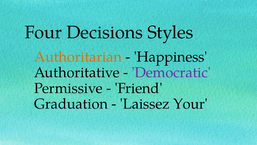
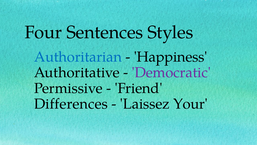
Decisions: Decisions -> Sentences
Authoritarian colour: orange -> blue
Graduation: Graduation -> Differences
